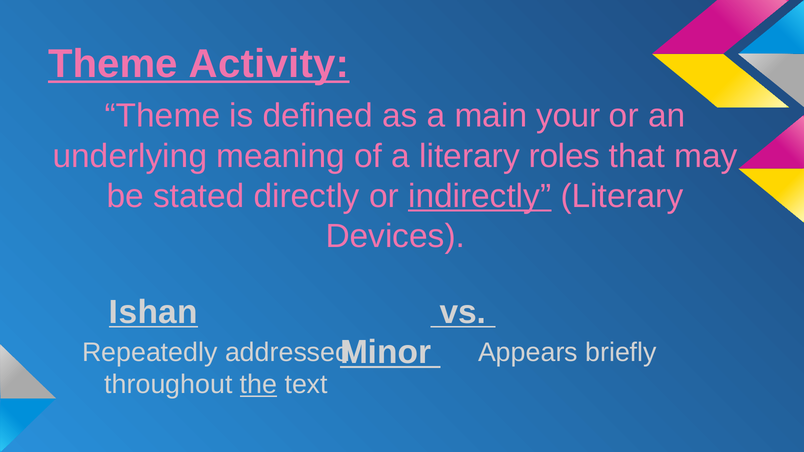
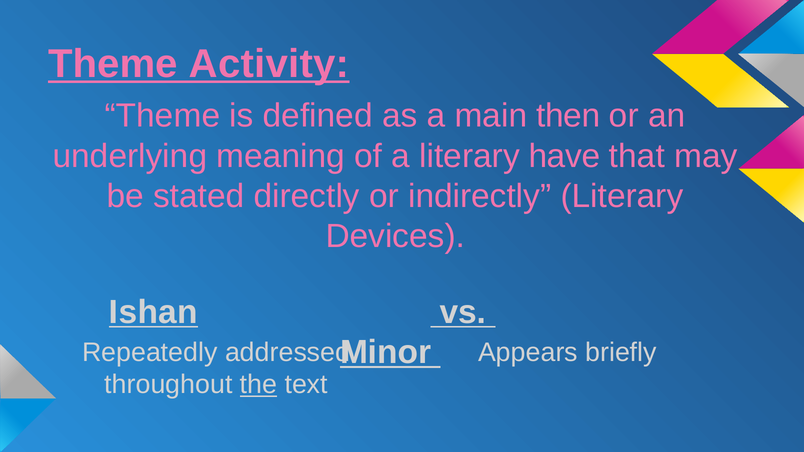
your: your -> then
roles: roles -> have
indirectly underline: present -> none
